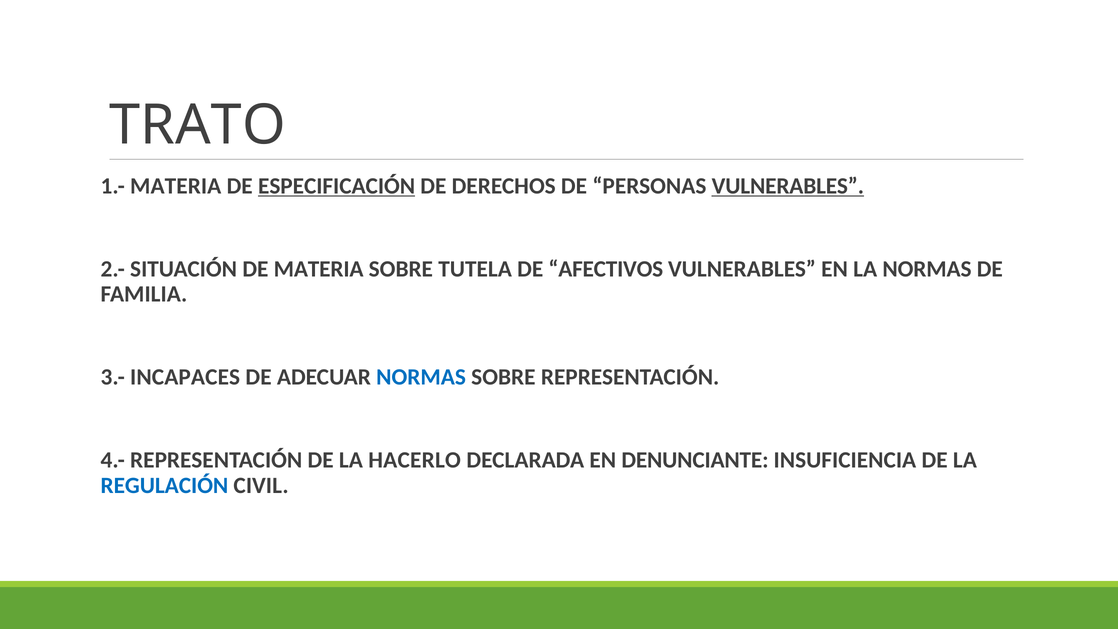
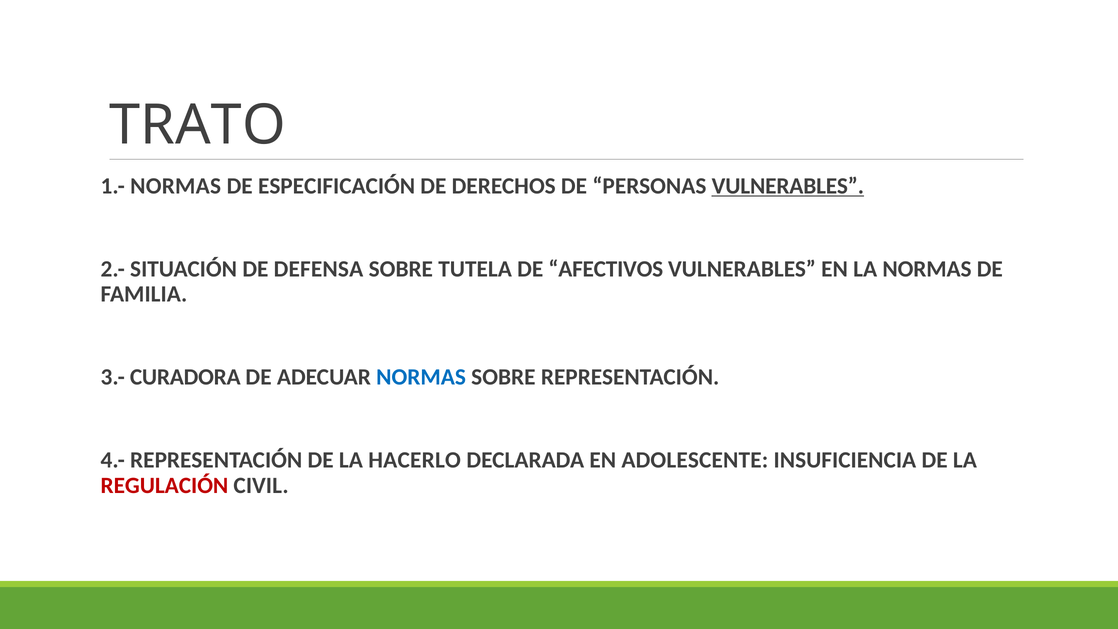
1.- MATERIA: MATERIA -> NORMAS
ESPECIFICACIÓN underline: present -> none
DE MATERIA: MATERIA -> DEFENSA
INCAPACES: INCAPACES -> CURADORA
DENUNCIANTE: DENUNCIANTE -> ADOLESCENTE
REGULACIÓN colour: blue -> red
